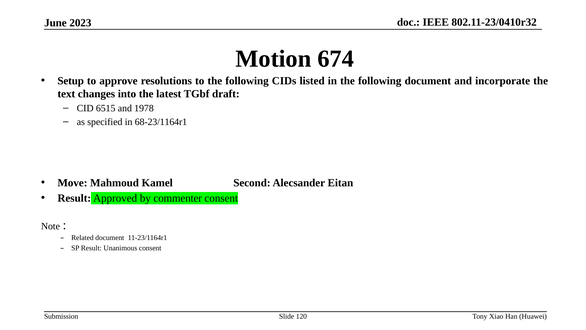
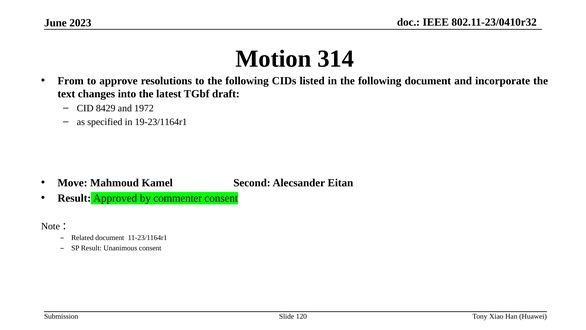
674: 674 -> 314
Setup: Setup -> From
6515: 6515 -> 8429
1978: 1978 -> 1972
68-23/1164r1: 68-23/1164r1 -> 19-23/1164r1
